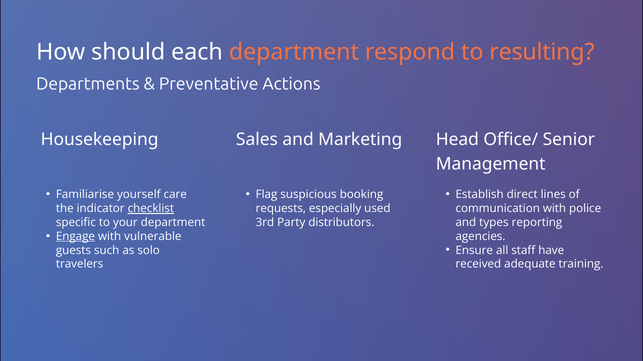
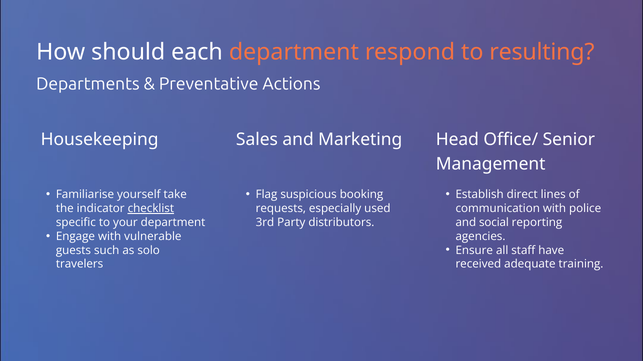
care: care -> take
types: types -> social
Engage underline: present -> none
